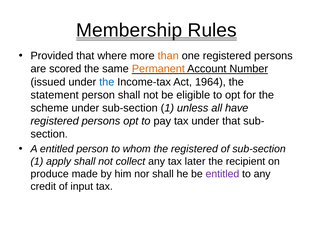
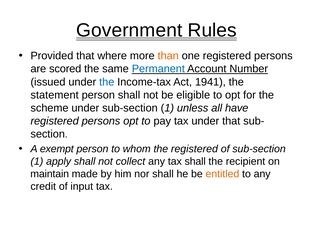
Membership: Membership -> Government
Permanent colour: orange -> blue
1964: 1964 -> 1941
A entitled: entitled -> exempt
tax later: later -> shall
produce: produce -> maintain
entitled at (222, 174) colour: purple -> orange
